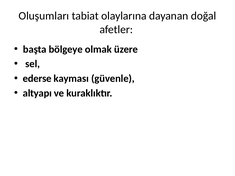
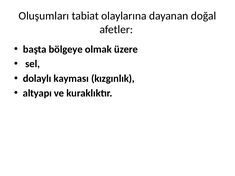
ederse: ederse -> dolaylı
güvenle: güvenle -> kızgınlık
